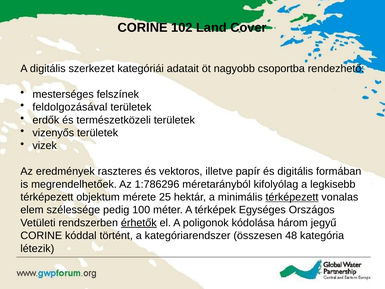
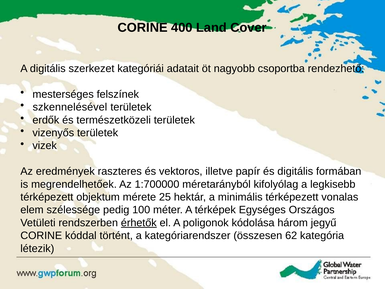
102: 102 -> 400
feldolgozásával: feldolgozásával -> szkennelésével
1:786296: 1:786296 -> 1:700000
térképezett at (292, 197) underline: present -> none
48: 48 -> 62
